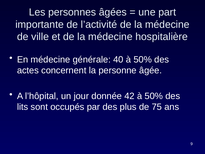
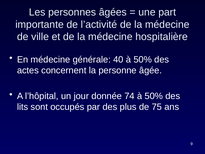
42: 42 -> 74
